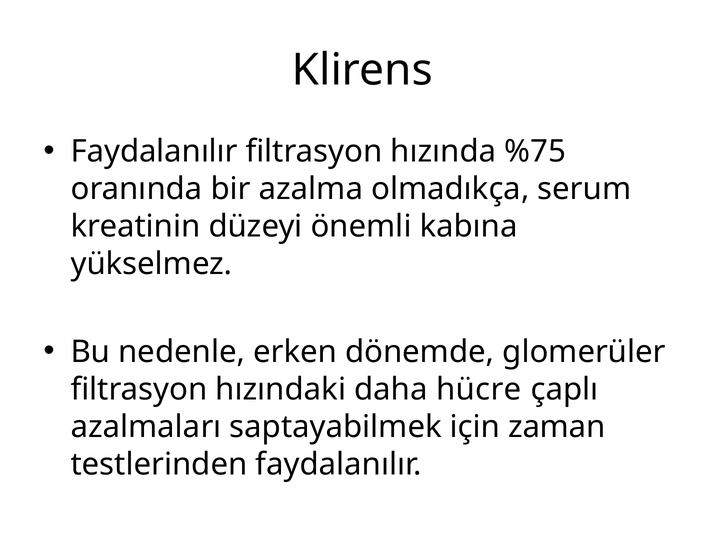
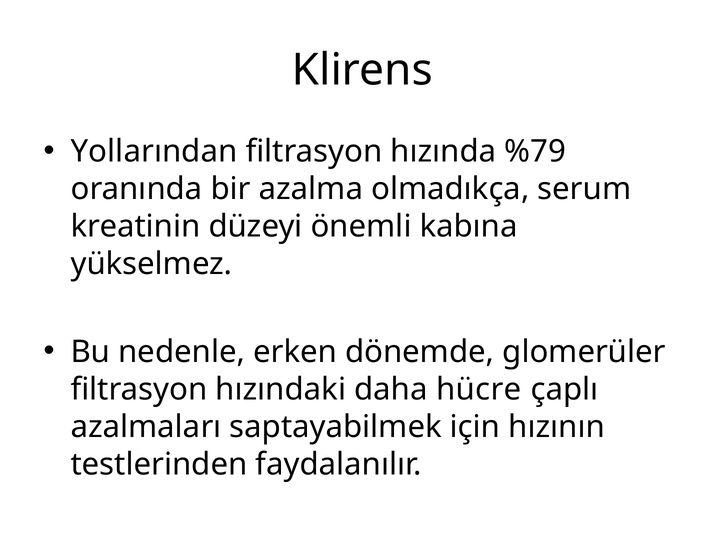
Faydalanılır at (154, 151): Faydalanılır -> Yollarından
%75: %75 -> %79
zaman: zaman -> hızının
